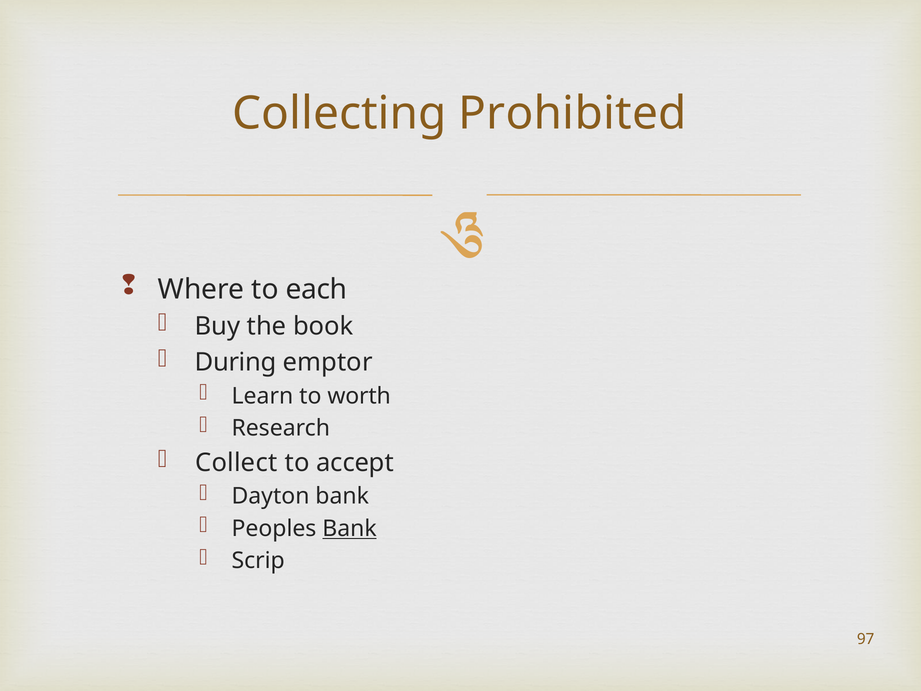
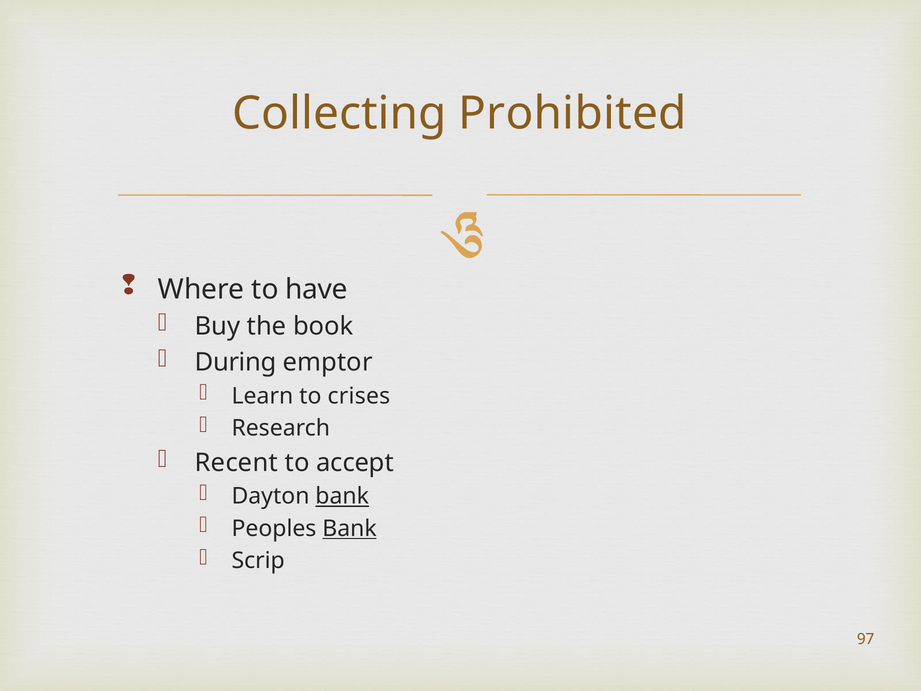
each: each -> have
worth: worth -> crises
Collect: Collect -> Recent
bank at (342, 496) underline: none -> present
